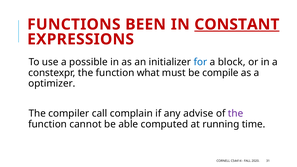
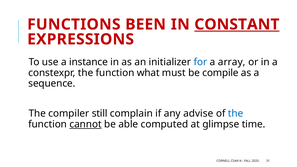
possible: possible -> instance
block: block -> array
optimizer: optimizer -> sequence
call: call -> still
the at (236, 114) colour: purple -> blue
cannot underline: none -> present
running: running -> glimpse
